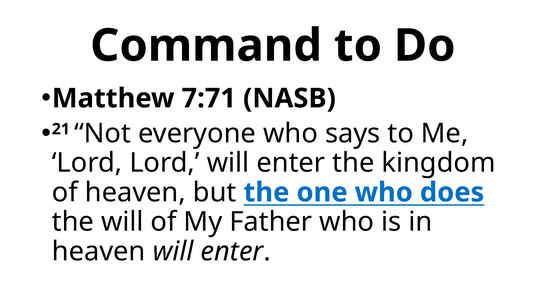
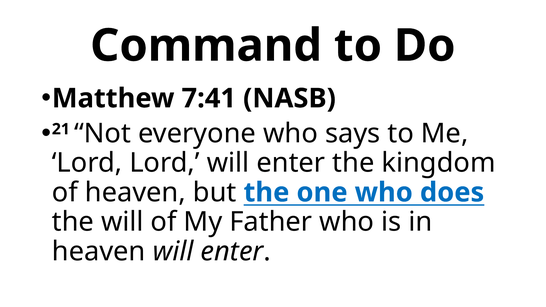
7:71: 7:71 -> 7:41
